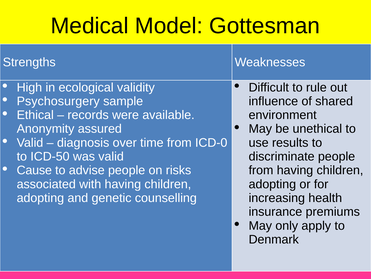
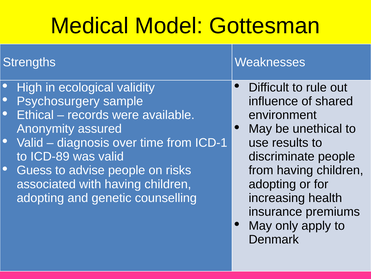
ICD-0: ICD-0 -> ICD-1
ICD-50: ICD-50 -> ICD-89
Cause: Cause -> Guess
